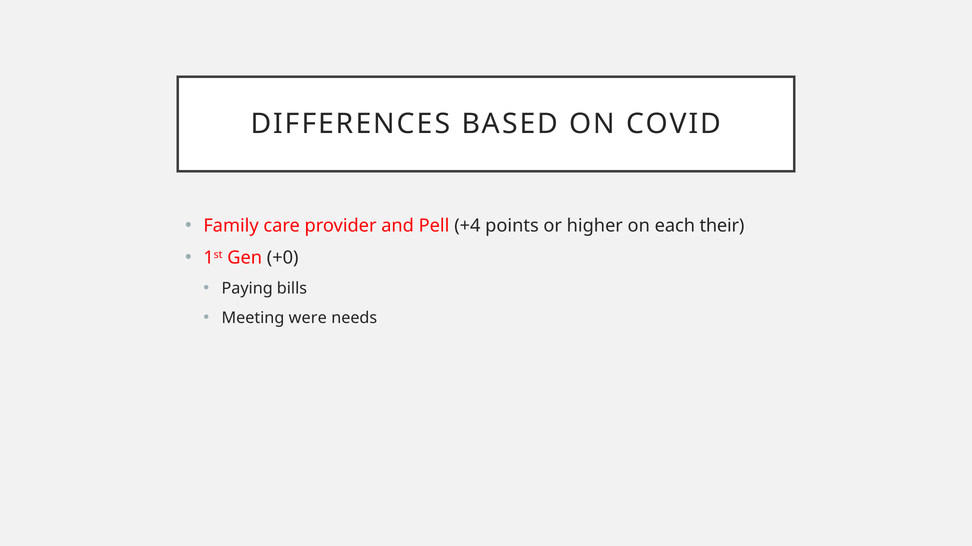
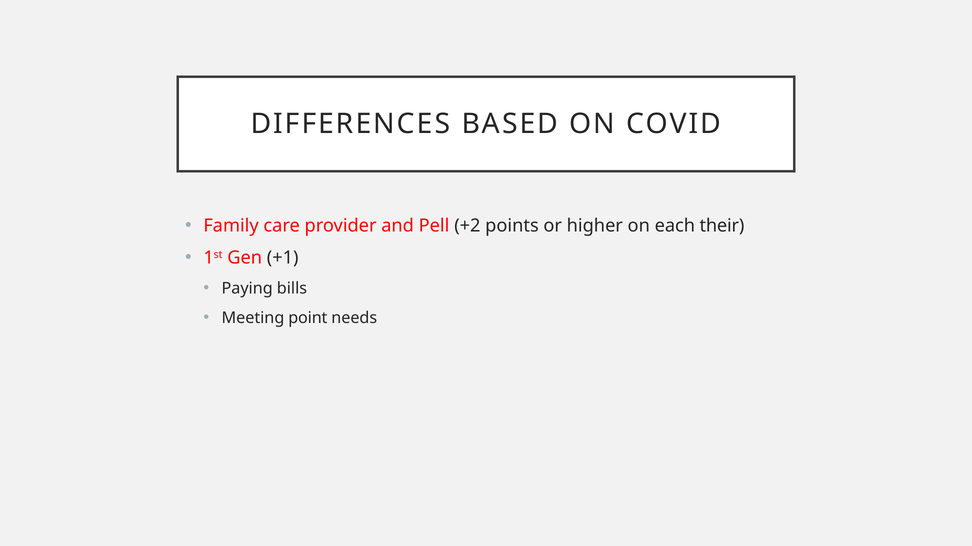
+4: +4 -> +2
+0: +0 -> +1
were: were -> point
